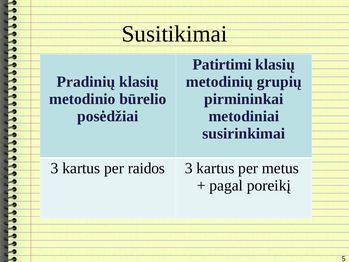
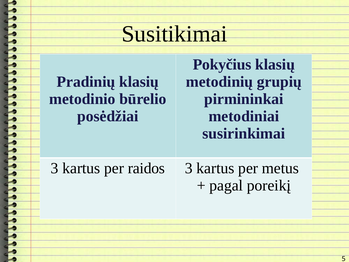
Patirtimi: Patirtimi -> Pokyčius
